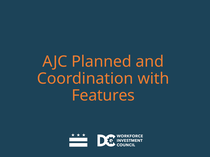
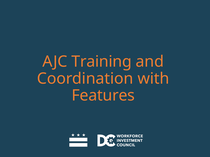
Planned: Planned -> Training
